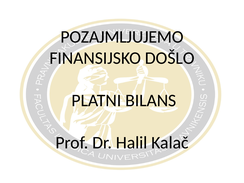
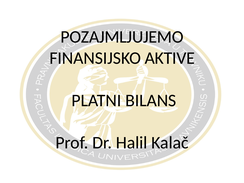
DOŠLO: DOŠLO -> AKTIVE
